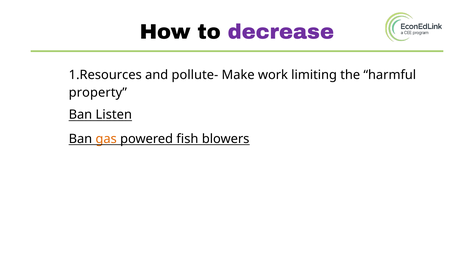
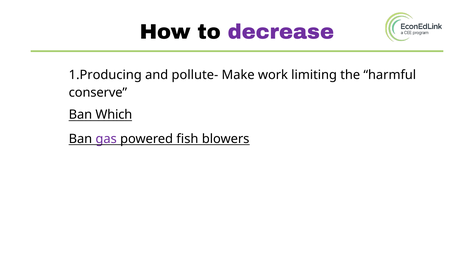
1.Resources: 1.Resources -> 1.Producing
property: property -> conserve
Listen: Listen -> Which
gas colour: orange -> purple
